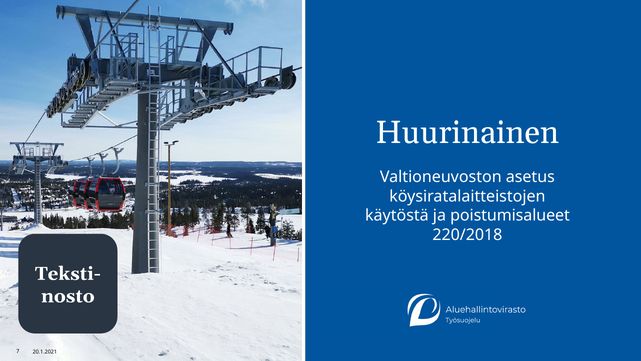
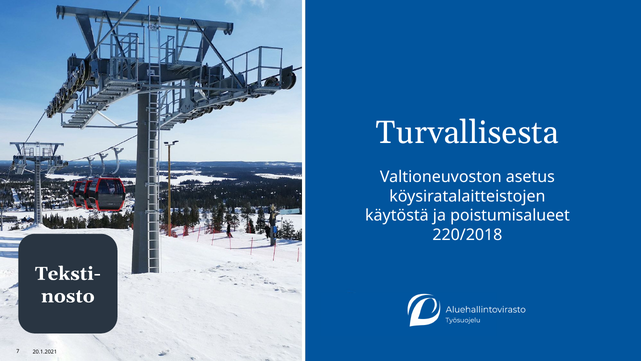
Huurinainen: Huurinainen -> Turvallisesta
